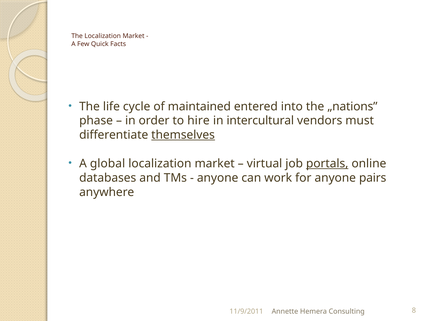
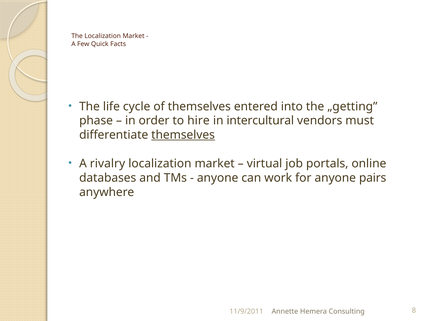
of maintained: maintained -> themselves
„nations: „nations -> „getting
global: global -> rivalry
portals underline: present -> none
